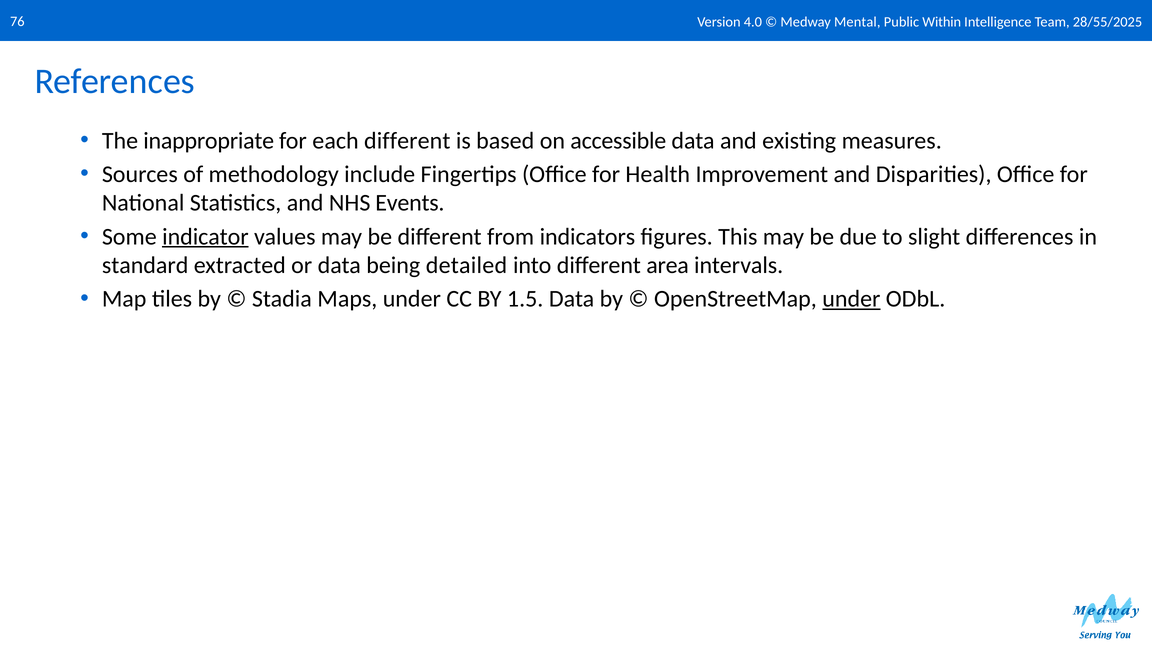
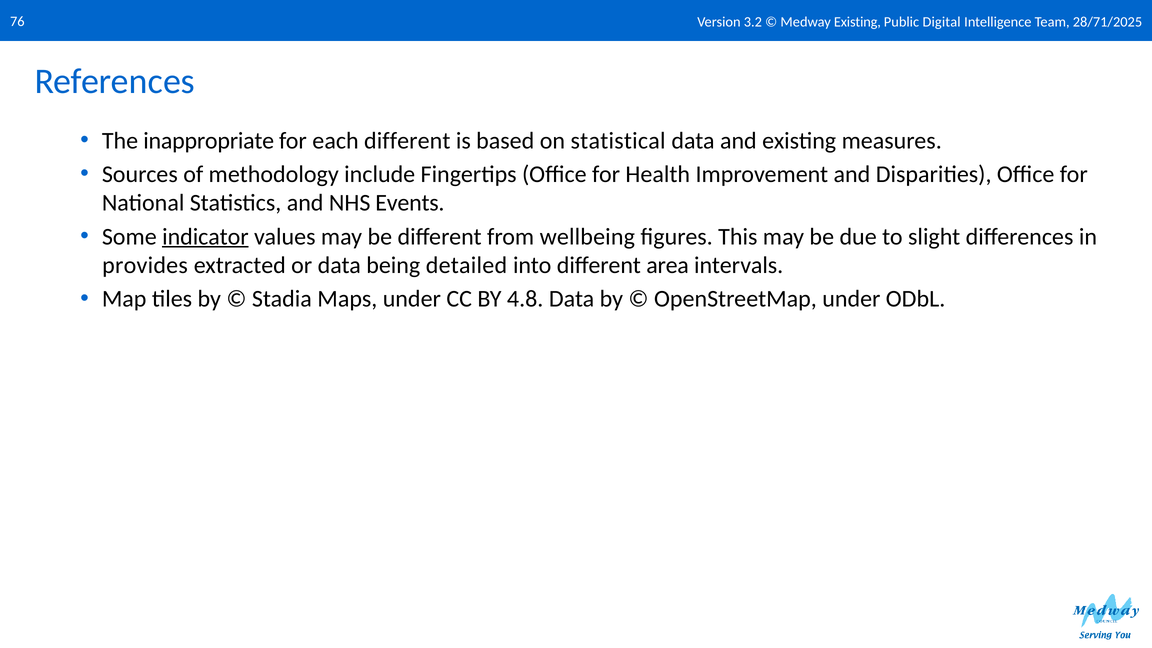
4.0: 4.0 -> 3.2
Medway Mental: Mental -> Existing
Within: Within -> Digital
28/55/2025: 28/55/2025 -> 28/71/2025
accessible: accessible -> statistical
indicators: indicators -> wellbeing
standard: standard -> provides
1.5: 1.5 -> 4.8
under at (851, 299) underline: present -> none
